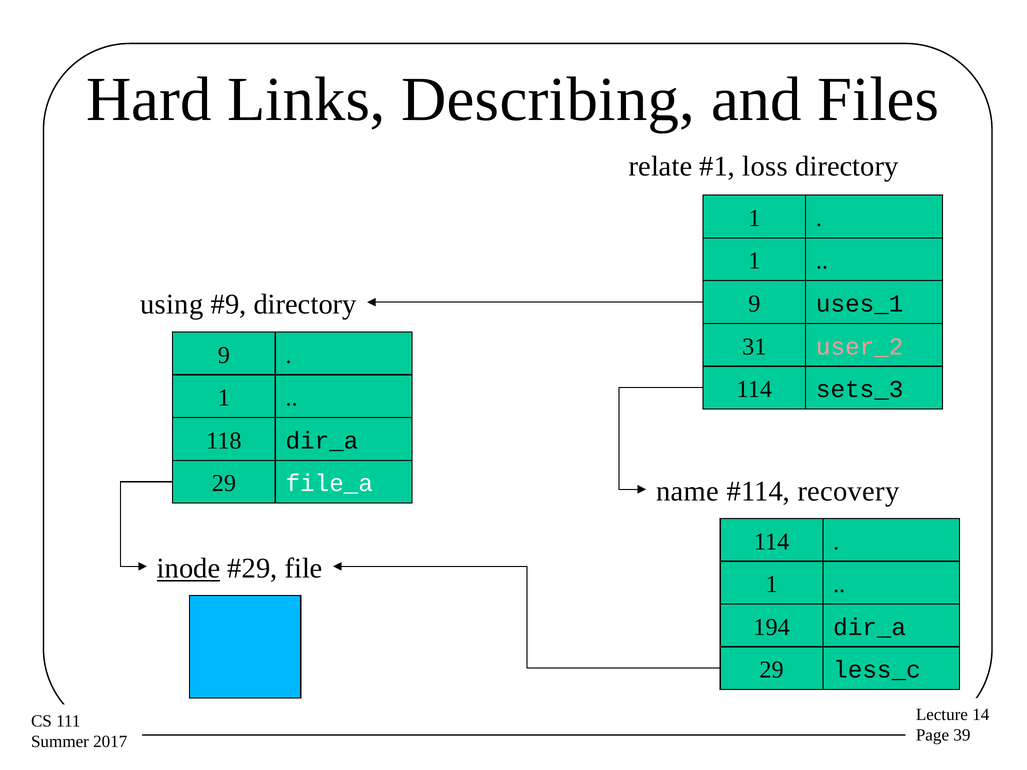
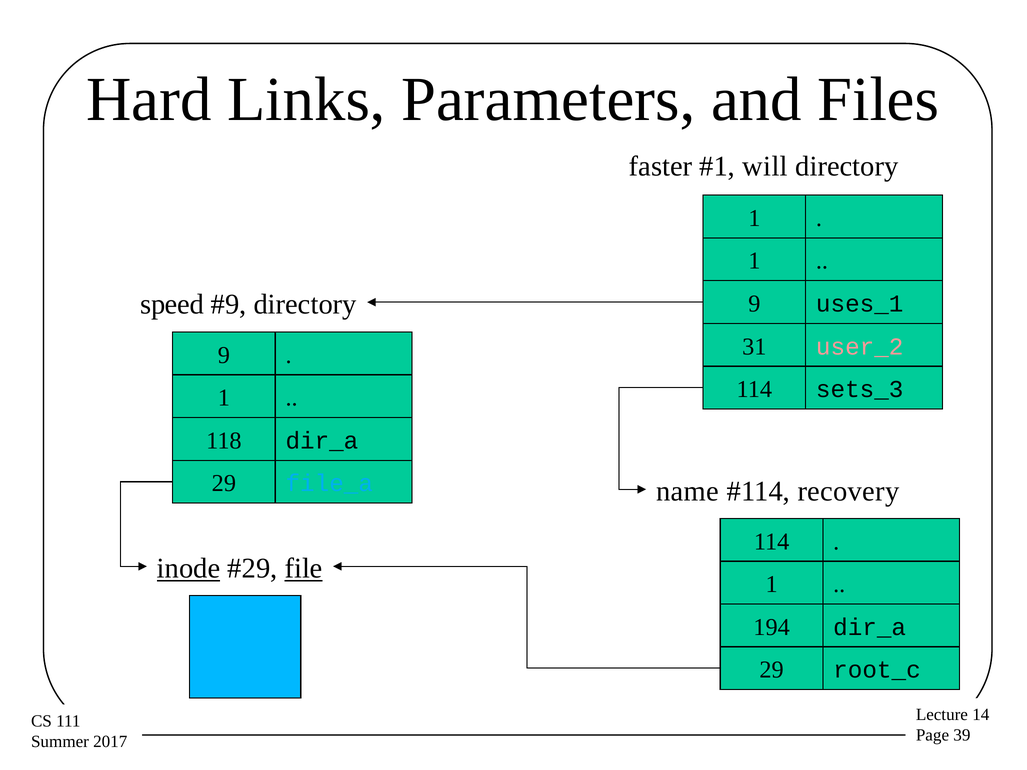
Describing: Describing -> Parameters
relate: relate -> faster
loss: loss -> will
using: using -> speed
file_a colour: white -> light blue
file underline: none -> present
less_c: less_c -> root_c
